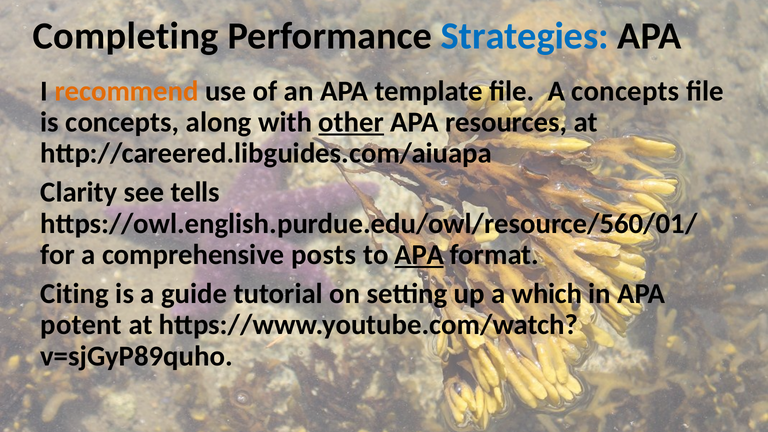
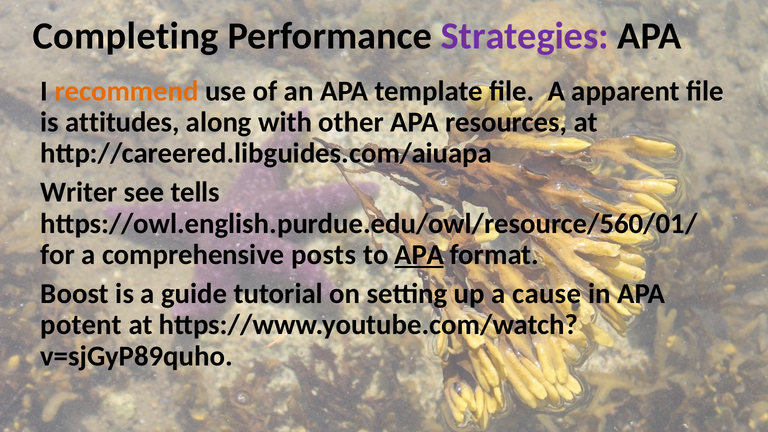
Strategies colour: blue -> purple
A concepts: concepts -> apparent
is concepts: concepts -> attitudes
other underline: present -> none
Clarity: Clarity -> Writer
Citing: Citing -> Boost
which: which -> cause
